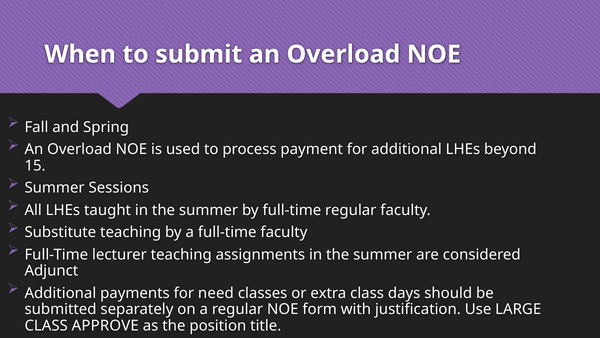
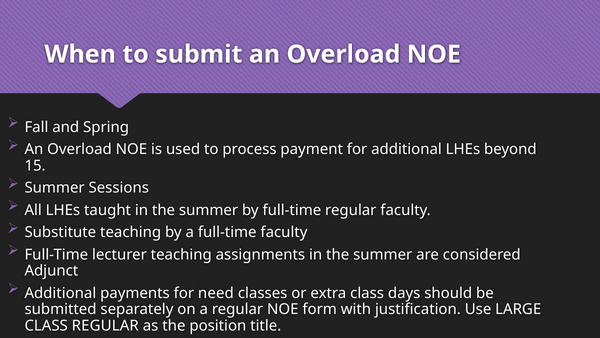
CLASS APPROVE: APPROVE -> REGULAR
